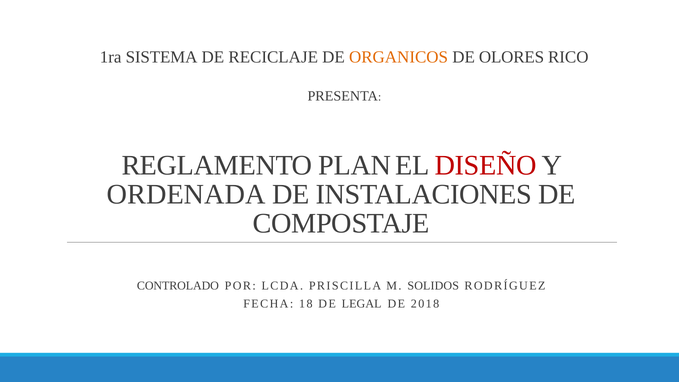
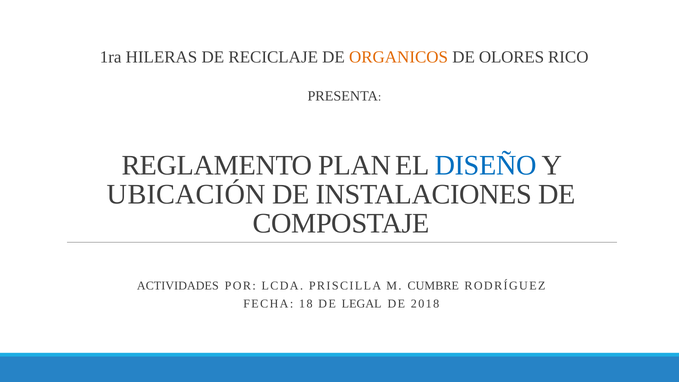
SISTEMA: SISTEMA -> HILERAS
DISEÑO colour: red -> blue
ORDENADA: ORDENADA -> UBICACIÓN
CONTROLADO: CONTROLADO -> ACTIVIDADES
SOLIDOS: SOLIDOS -> CUMBRE
